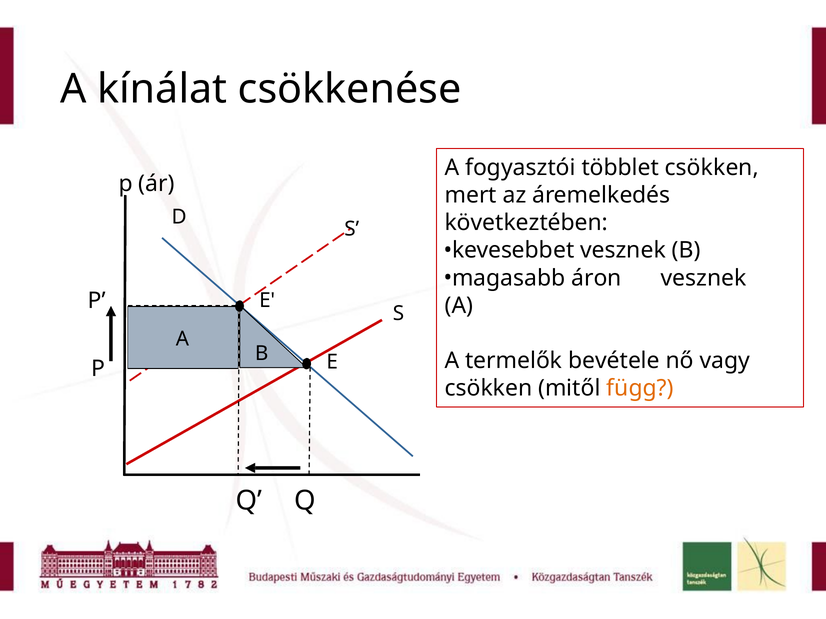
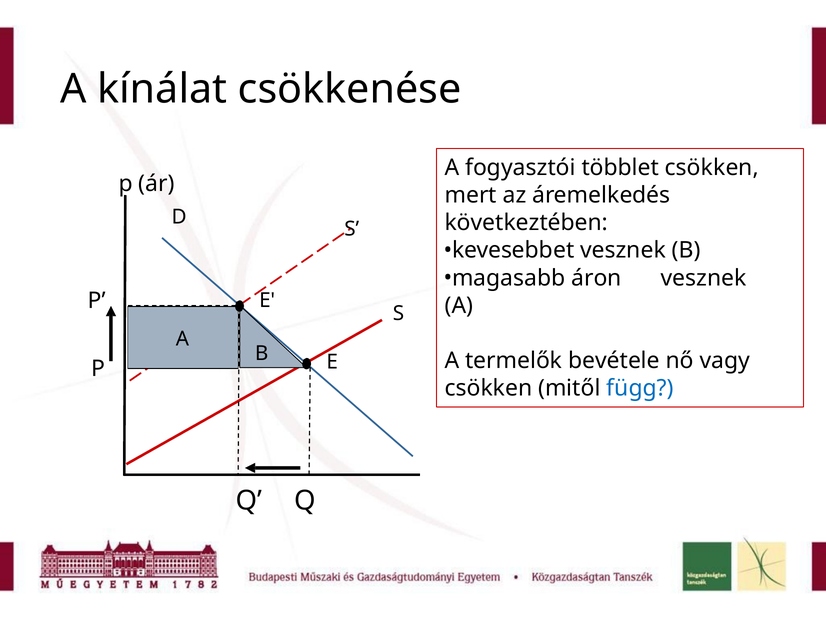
függ colour: orange -> blue
